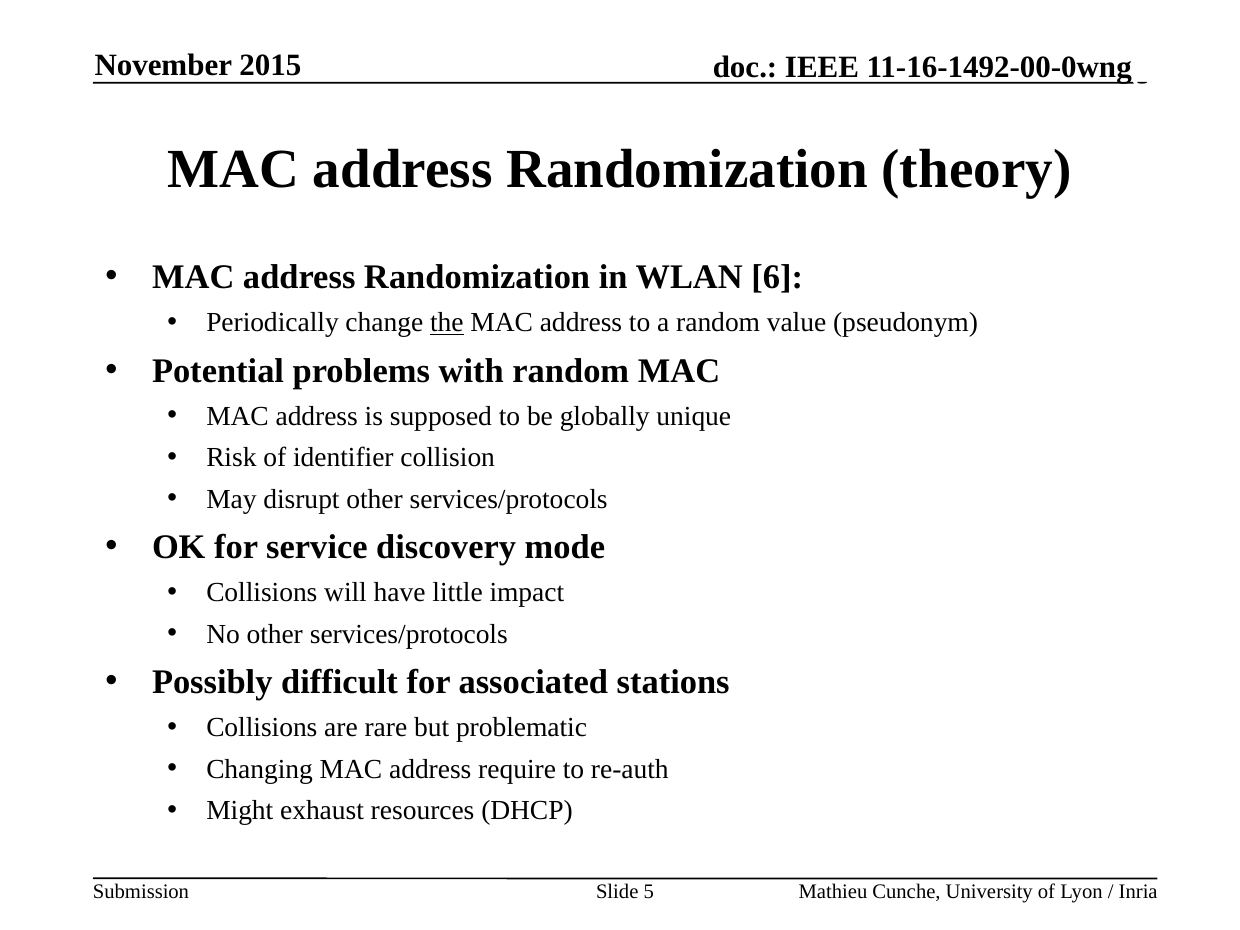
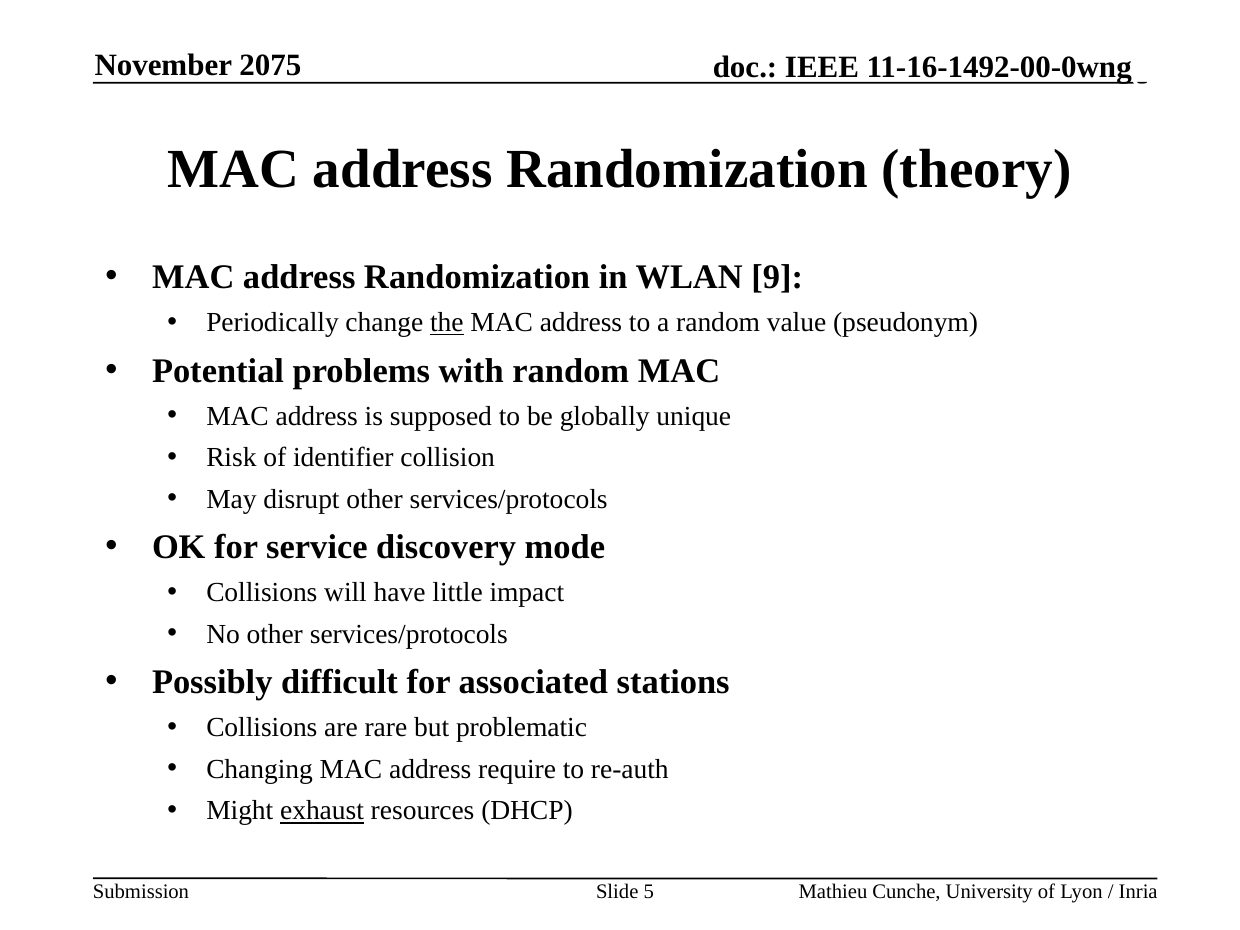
2015: 2015 -> 2075
6: 6 -> 9
exhaust underline: none -> present
